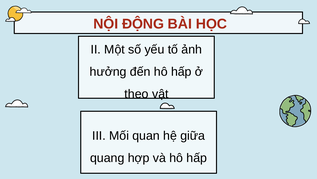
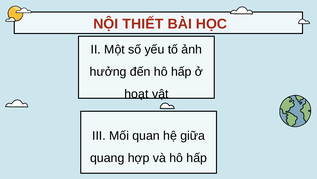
ĐỘNG: ĐỘNG -> THIẾT
theo: theo -> hoạt
